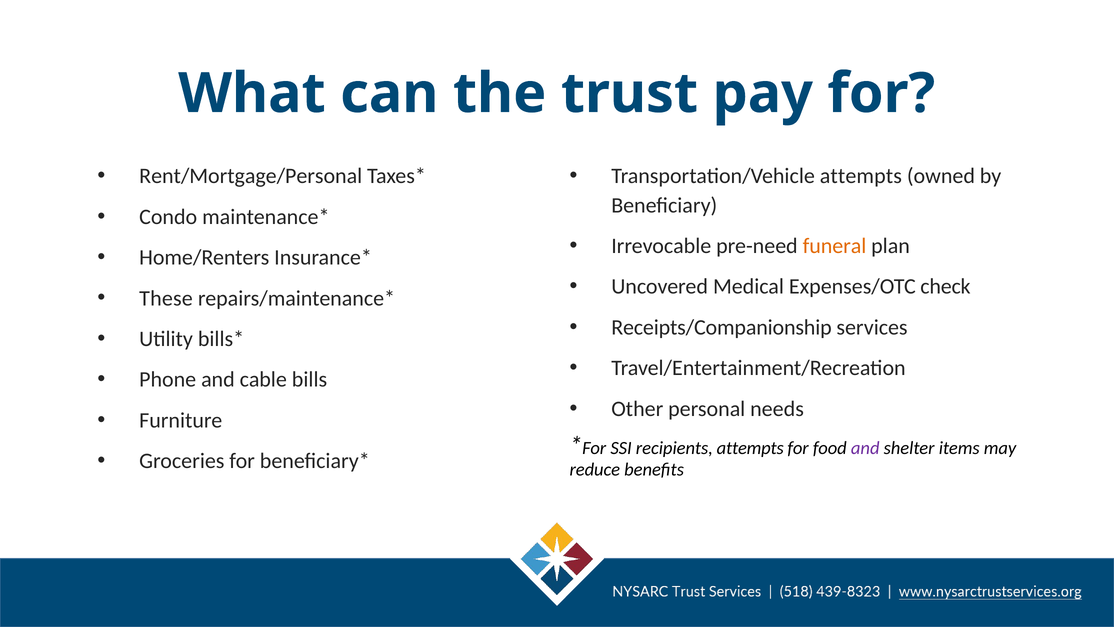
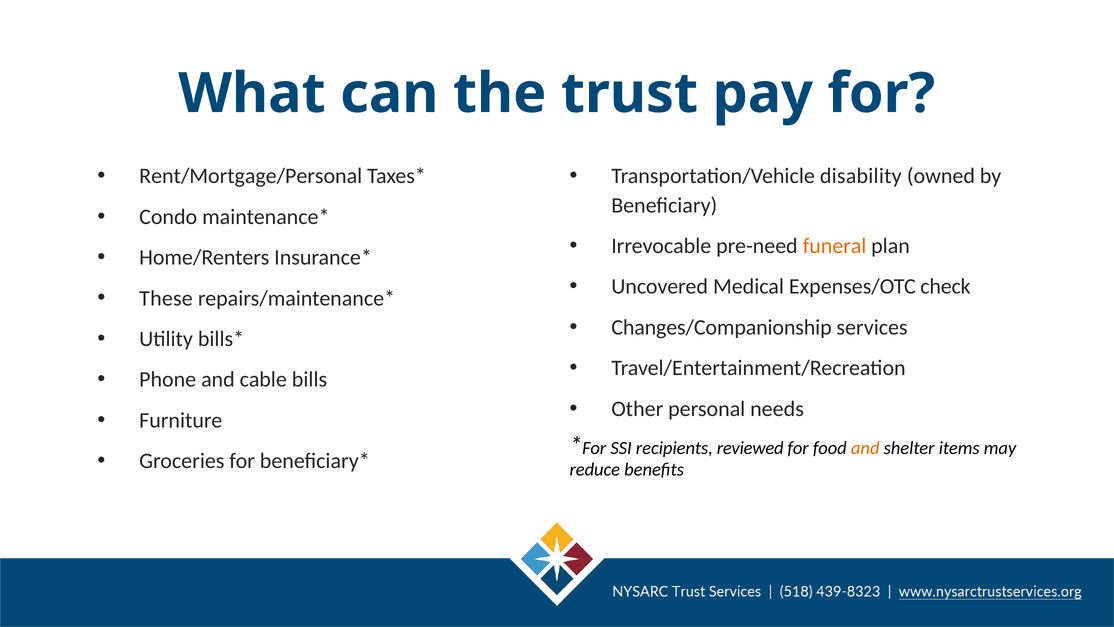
Transportation/Vehicle attempts: attempts -> disability
Receipts/Companionship: Receipts/Companionship -> Changes/Companionship
recipients attempts: attempts -> reviewed
and at (865, 448) colour: purple -> orange
